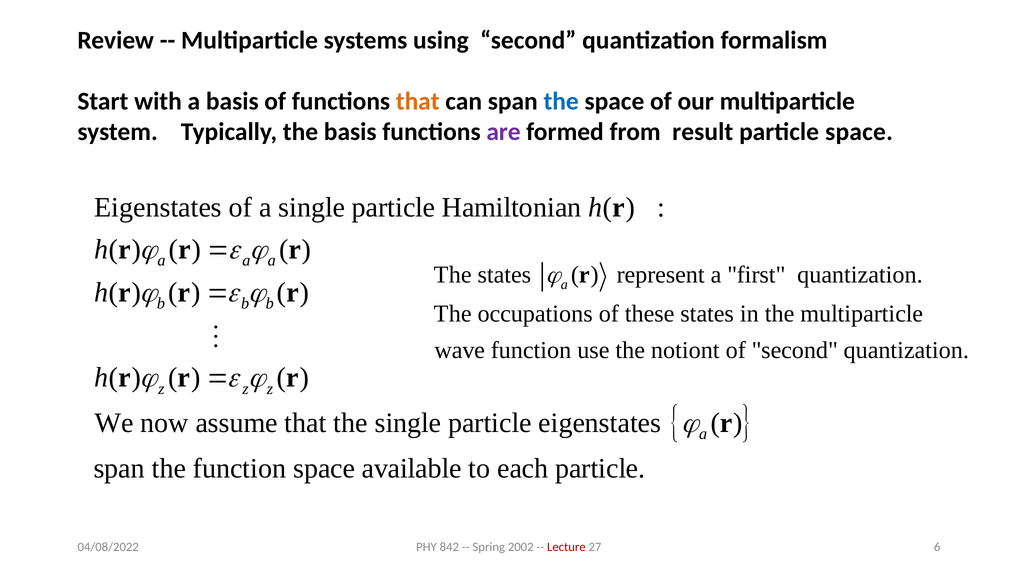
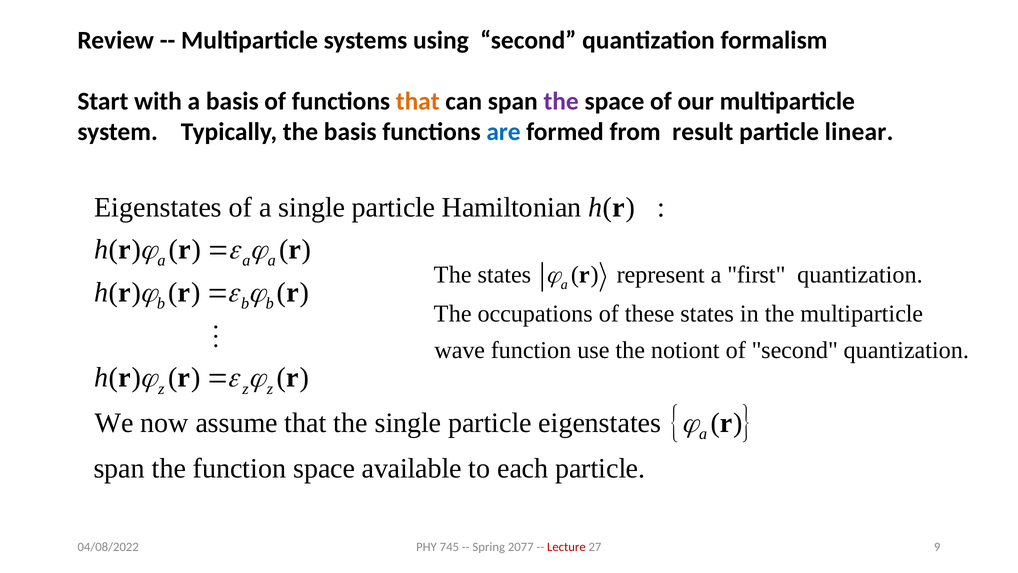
the at (561, 101) colour: blue -> purple
are colour: purple -> blue
particle space: space -> linear
842: 842 -> 745
2002: 2002 -> 2077
6: 6 -> 9
